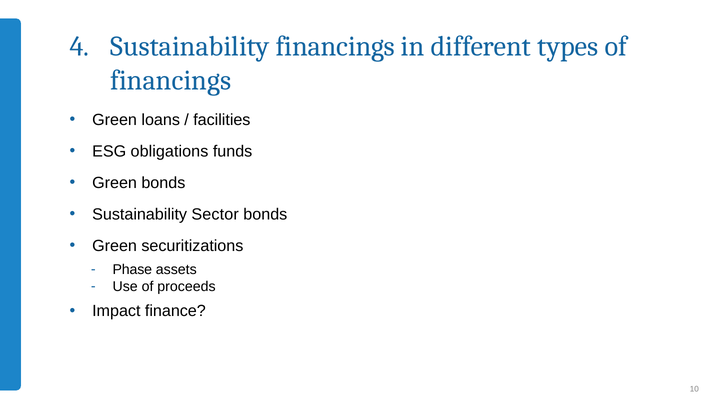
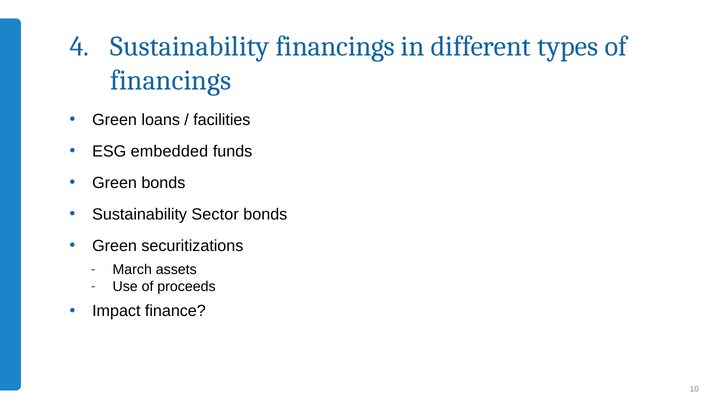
obligations: obligations -> embedded
Phase: Phase -> March
